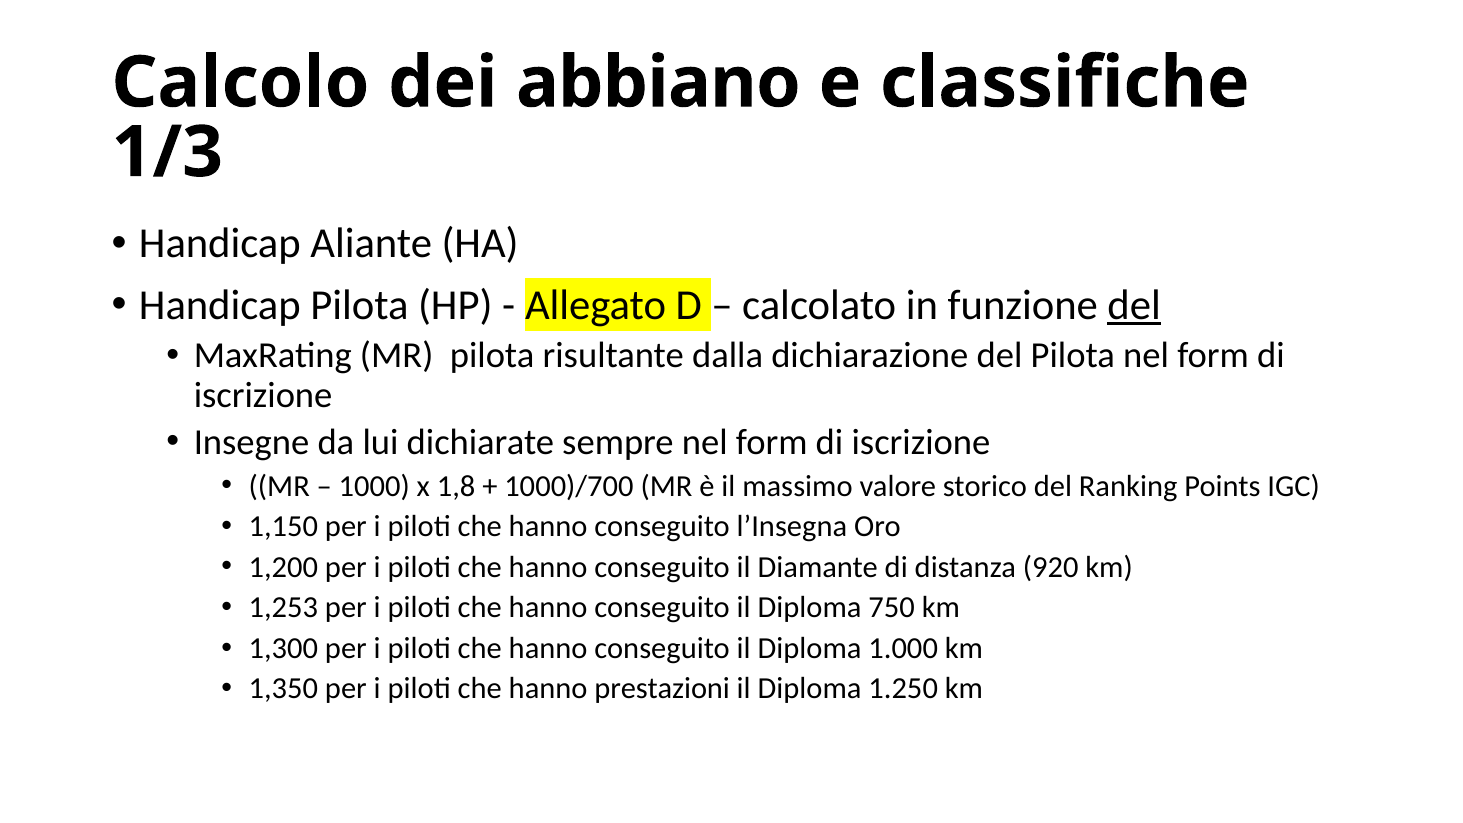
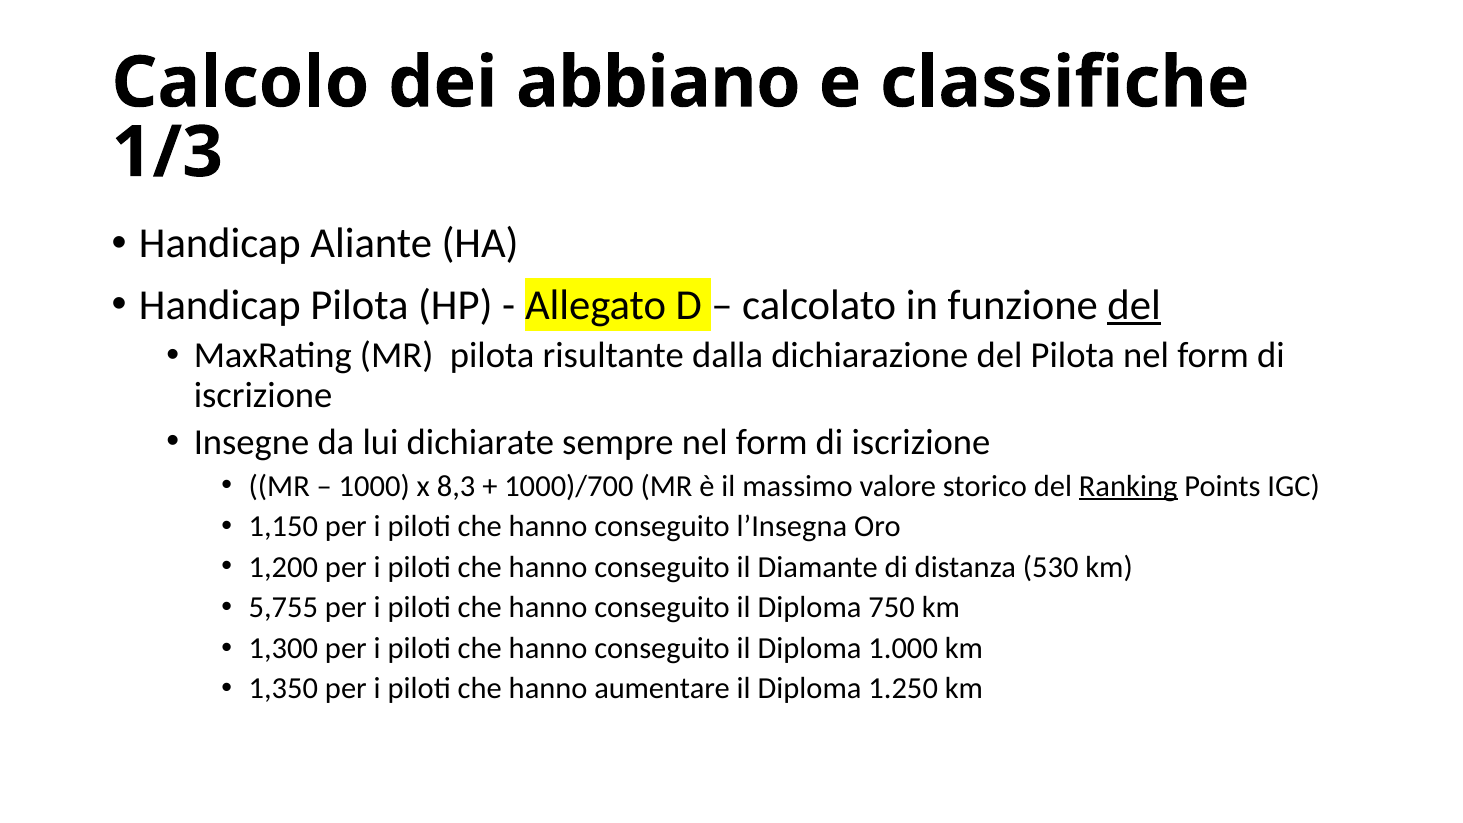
1,8: 1,8 -> 8,3
Ranking underline: none -> present
920: 920 -> 530
1,253: 1,253 -> 5,755
prestazioni: prestazioni -> aumentare
